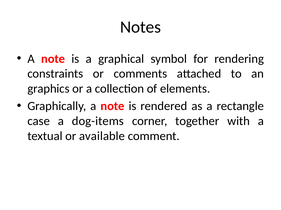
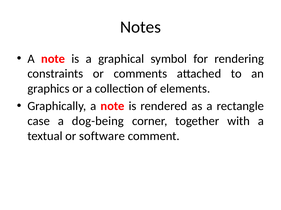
dog-items: dog-items -> dog-being
available: available -> software
